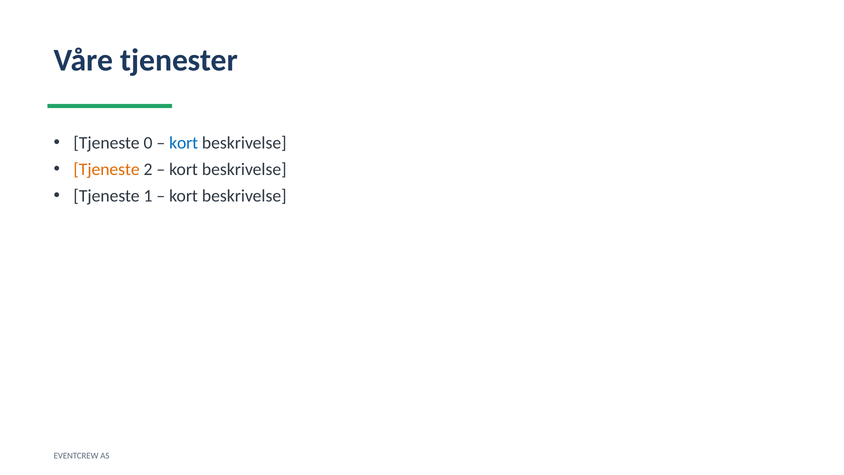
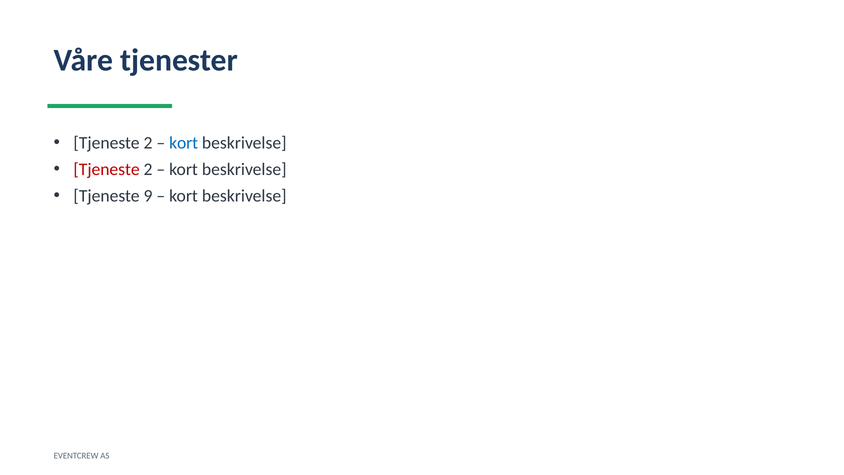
0 at (148, 143): 0 -> 2
Tjeneste at (107, 169) colour: orange -> red
1: 1 -> 9
